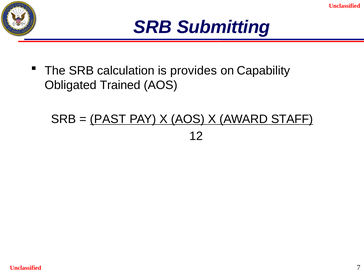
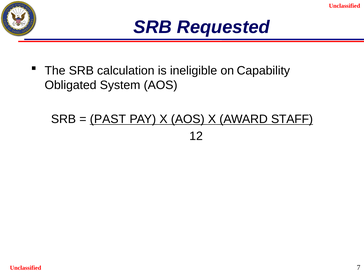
Submitting: Submitting -> Requested
provides: provides -> ineligible
Trained: Trained -> System
